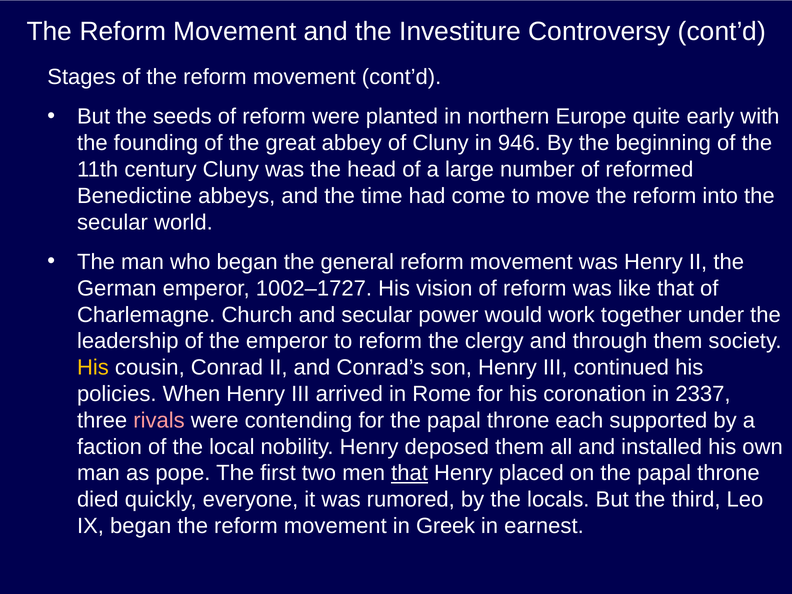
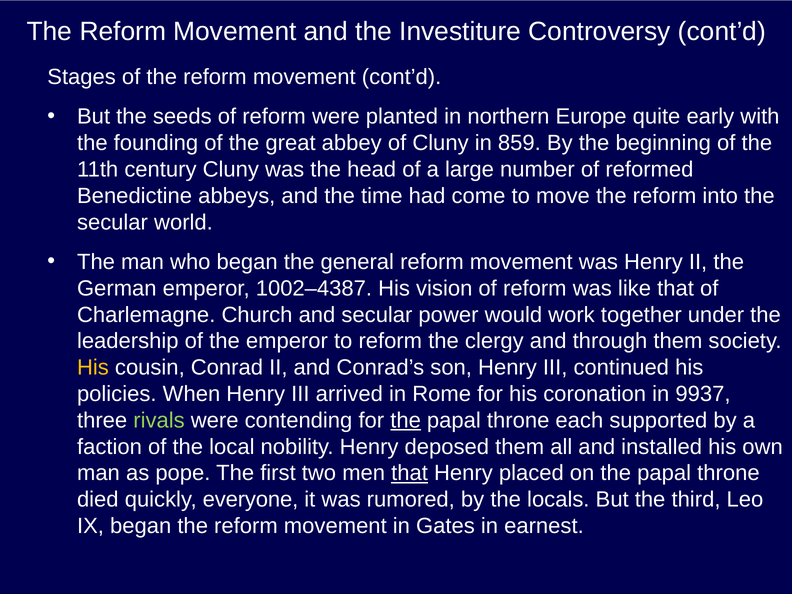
946: 946 -> 859
1002–1727: 1002–1727 -> 1002–4387
2337: 2337 -> 9937
rivals colour: pink -> light green
the at (406, 420) underline: none -> present
Greek: Greek -> Gates
